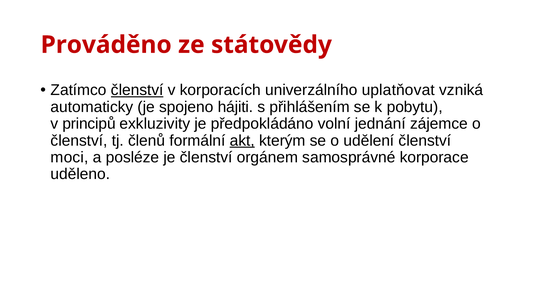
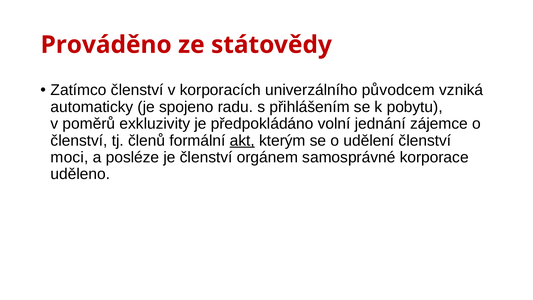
členství at (137, 90) underline: present -> none
uplatňovat: uplatňovat -> původcem
hájiti: hájiti -> radu
principů: principů -> poměrů
